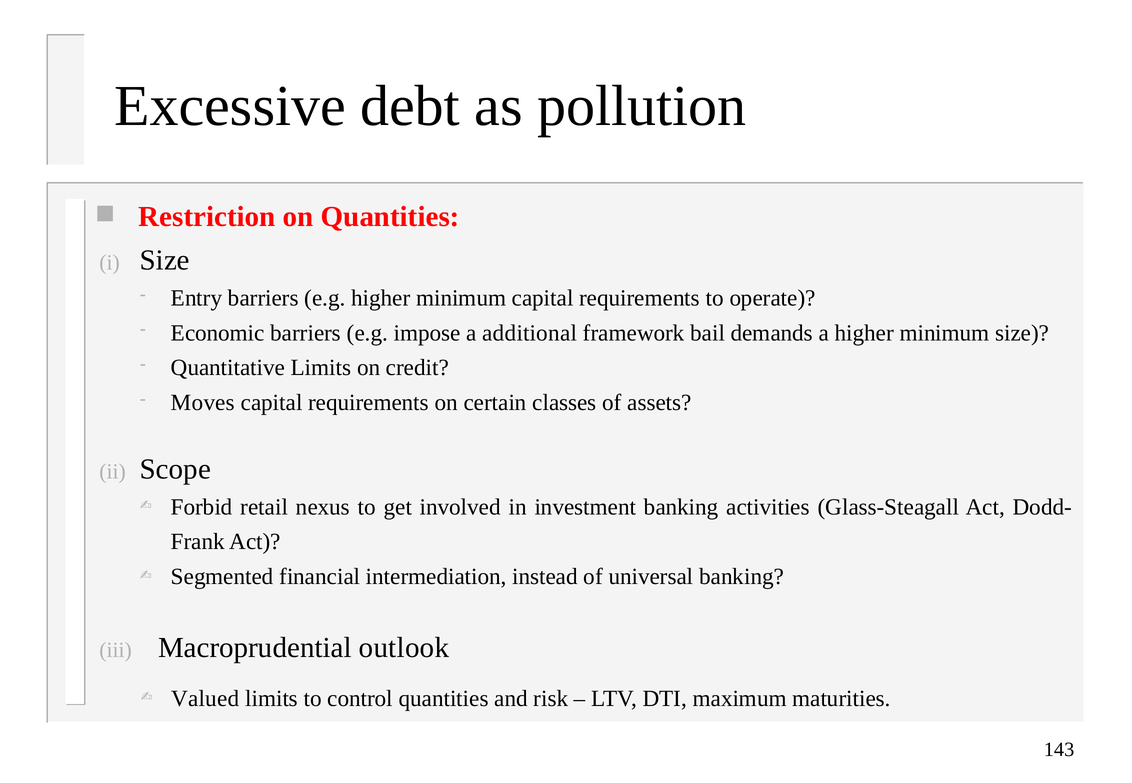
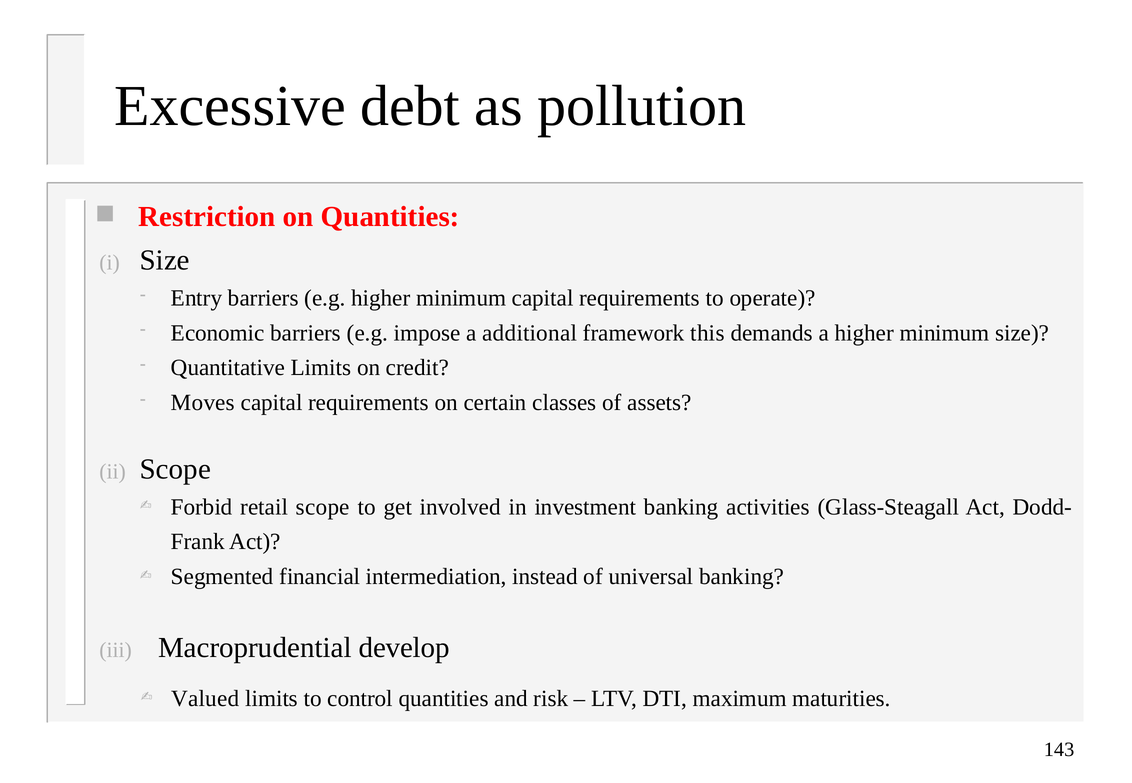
bail: bail -> this
retail nexus: nexus -> scope
outlook: outlook -> develop
